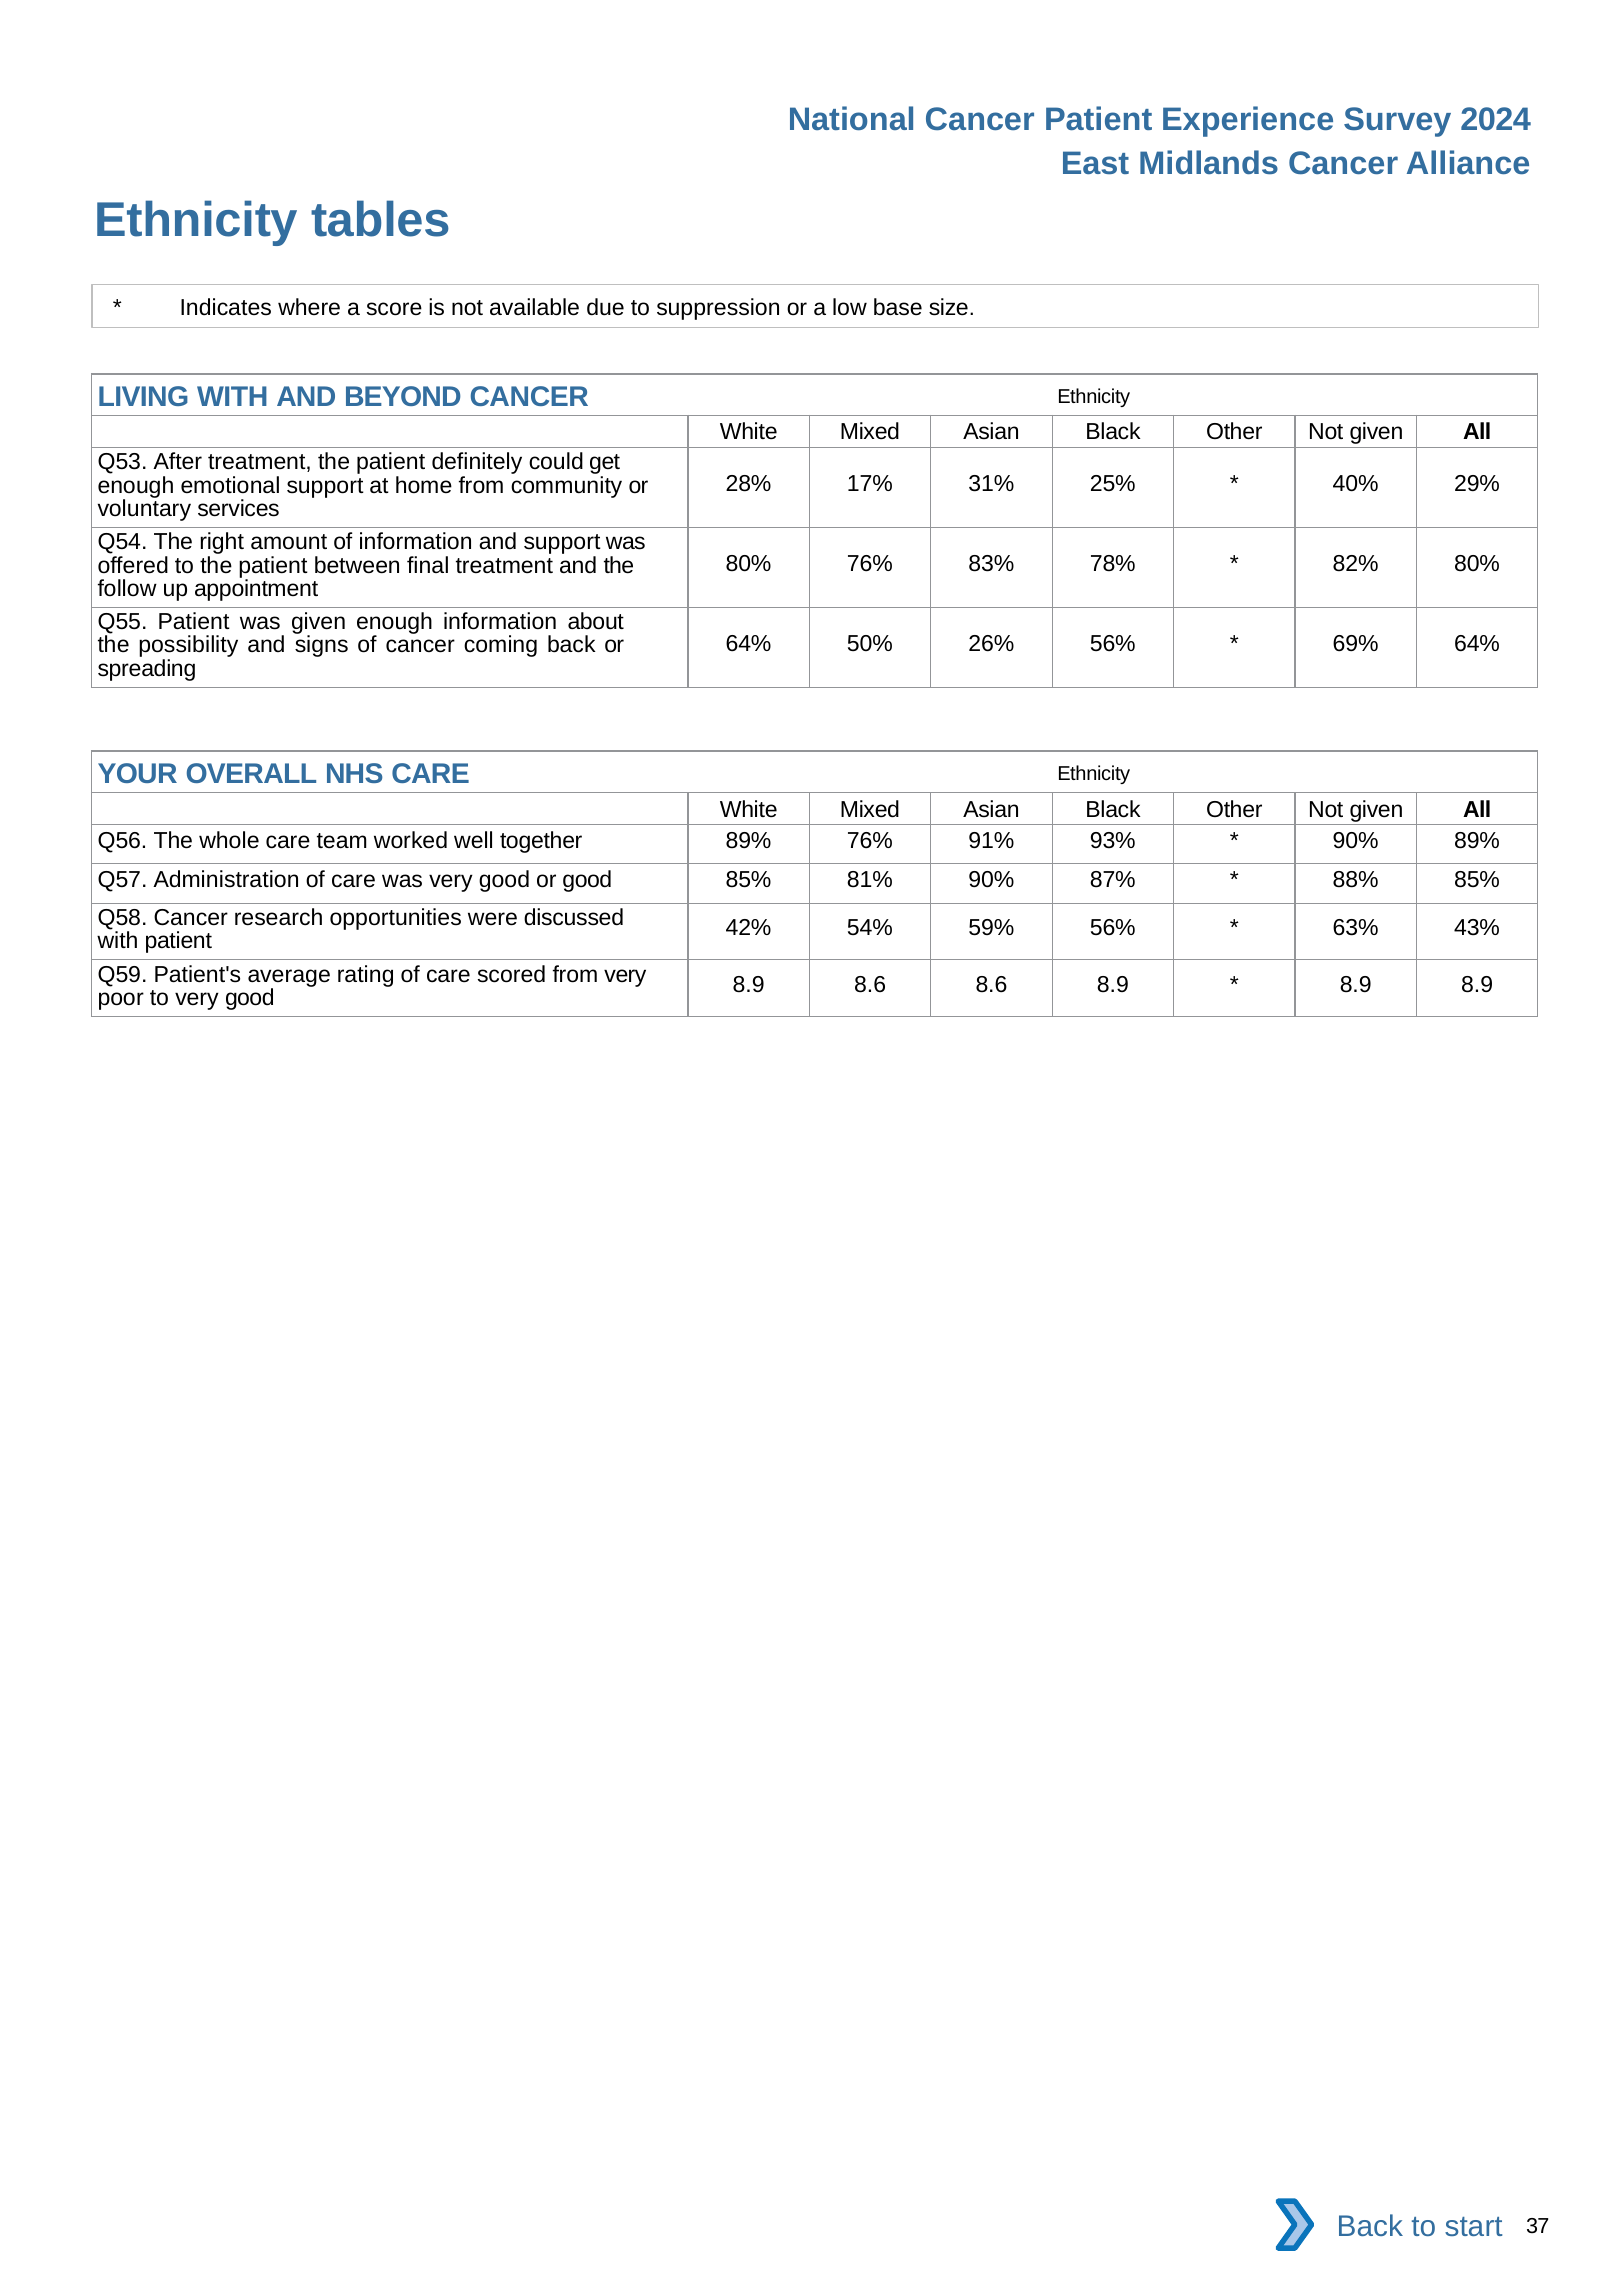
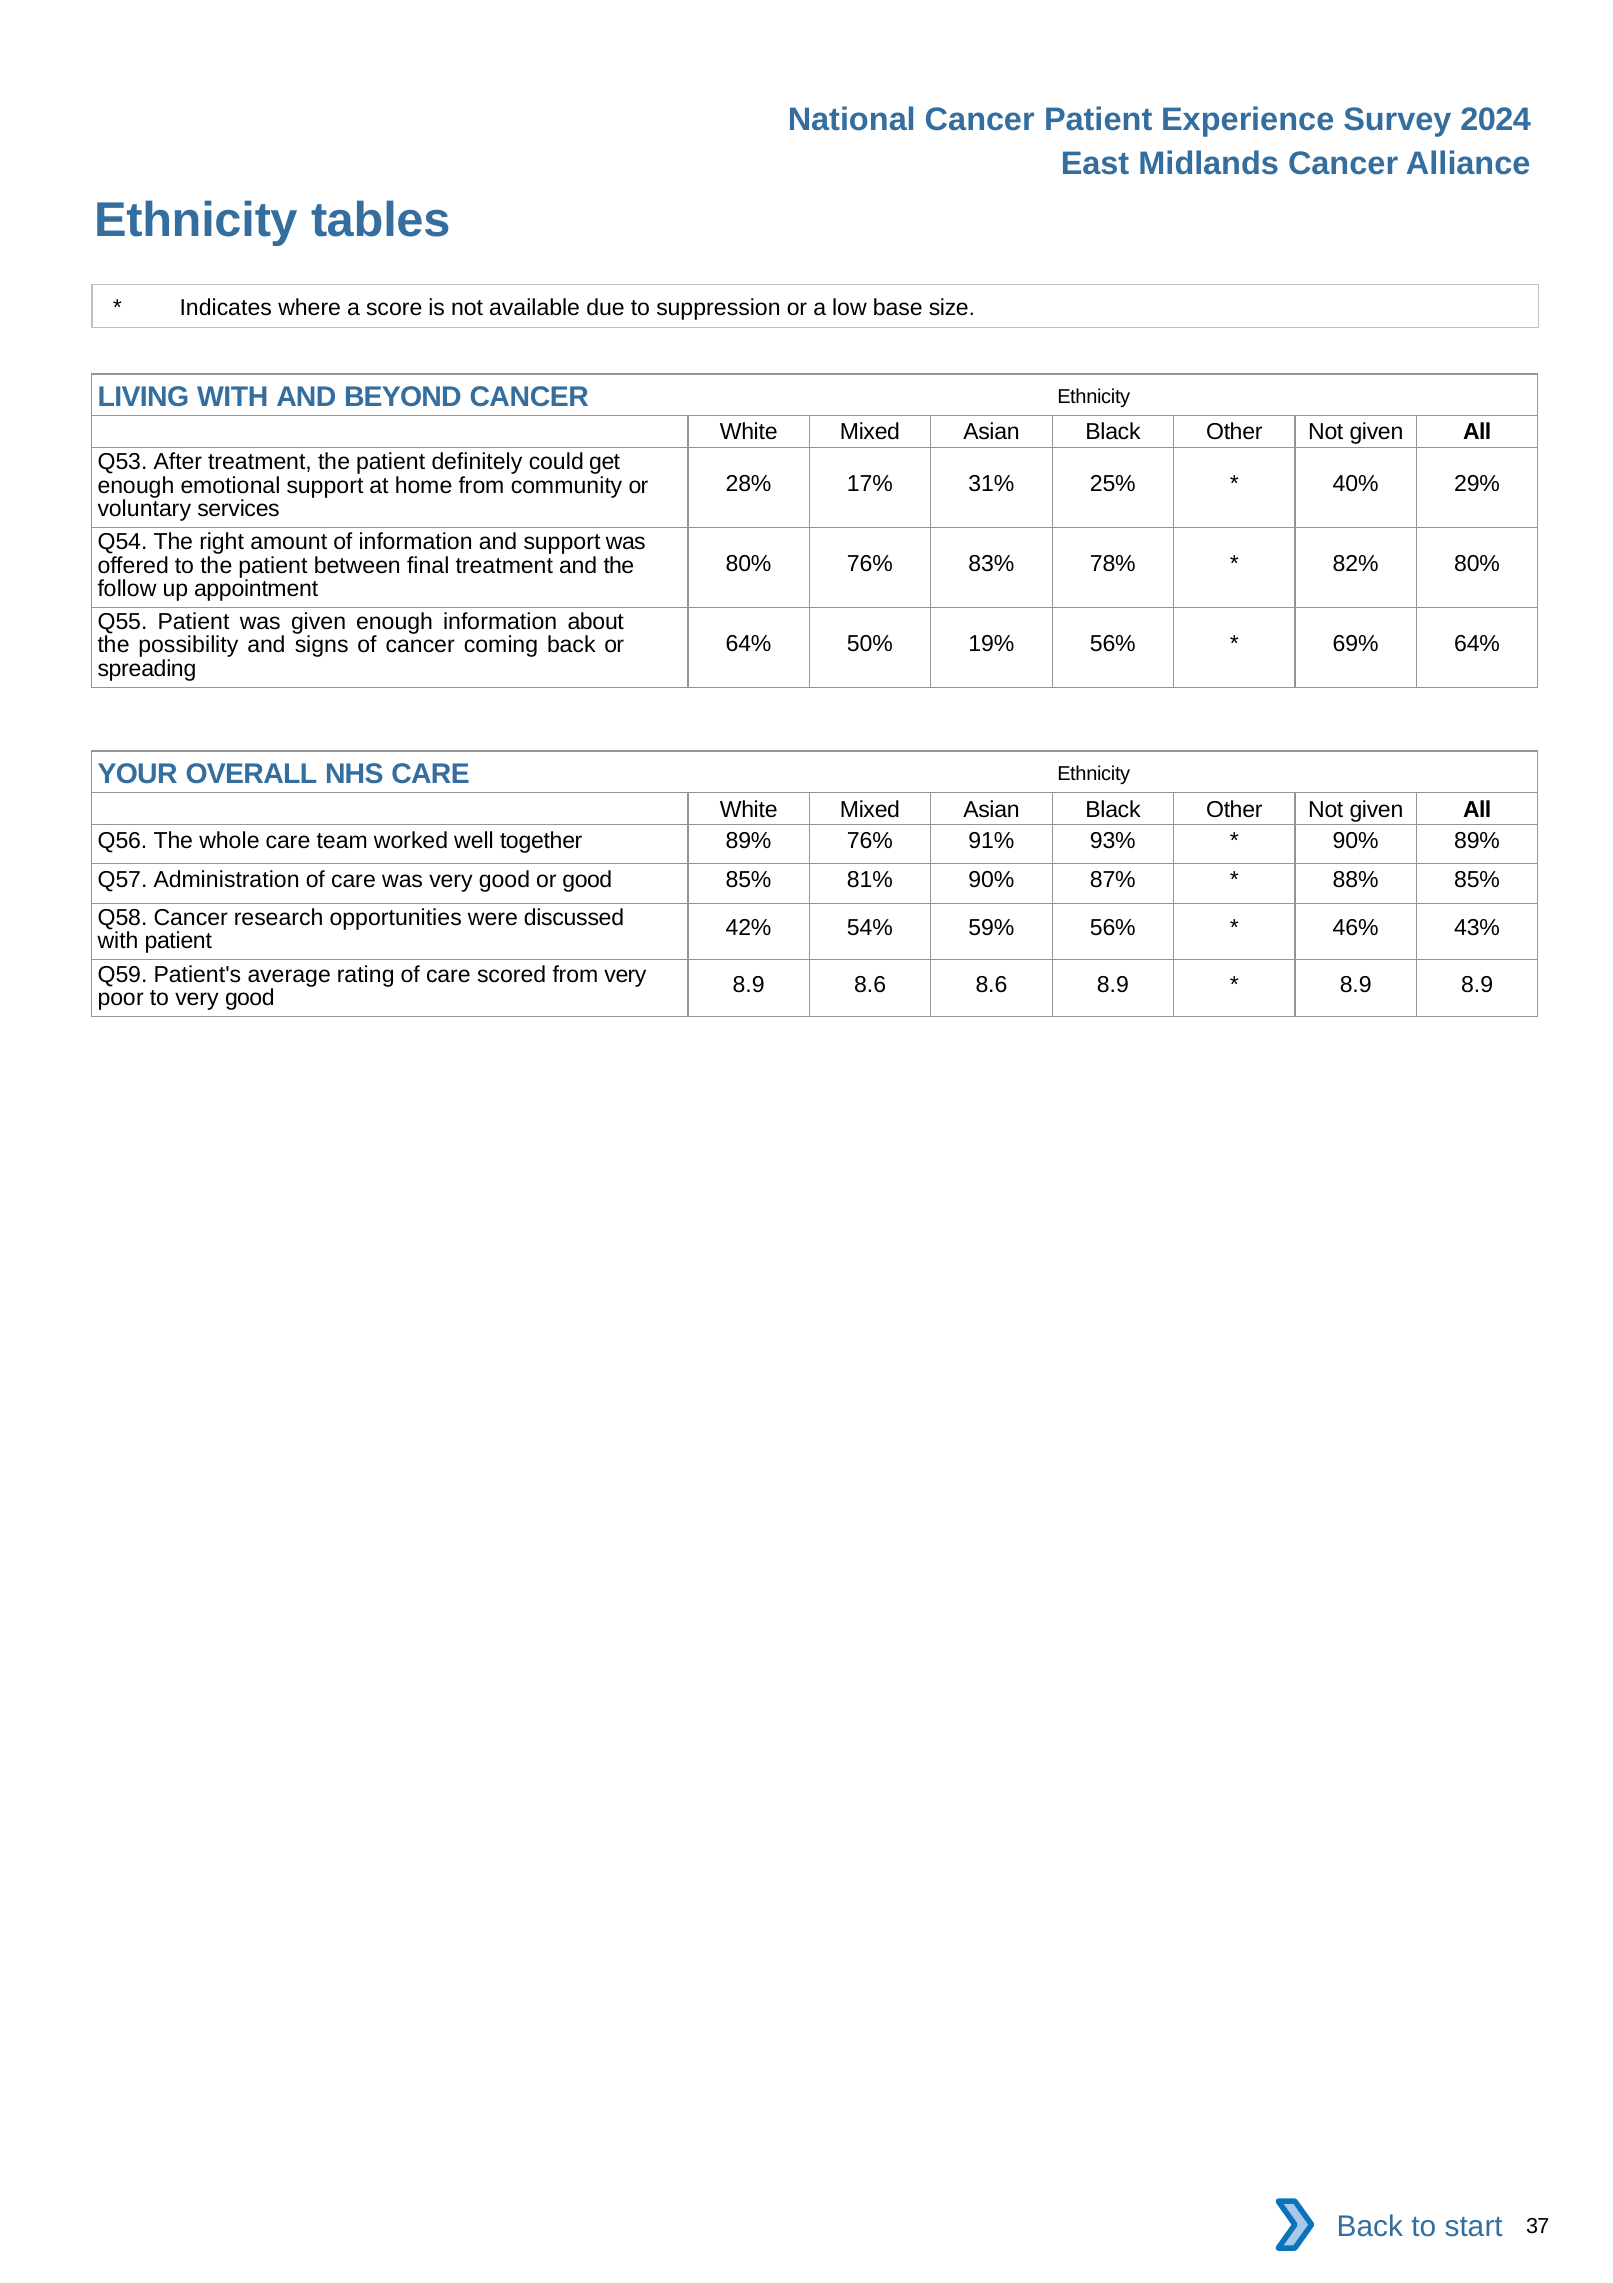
26%: 26% -> 19%
63%: 63% -> 46%
